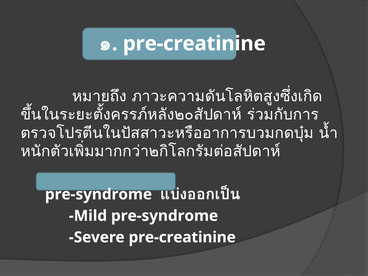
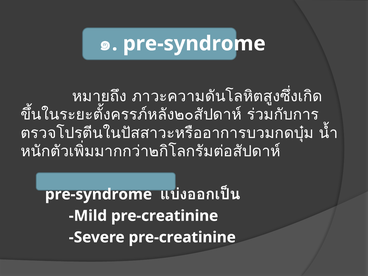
pre-creatinine at (194, 44): pre-creatinine -> pre-syndrome
Mild pre-syndrome: pre-syndrome -> pre-creatinine
